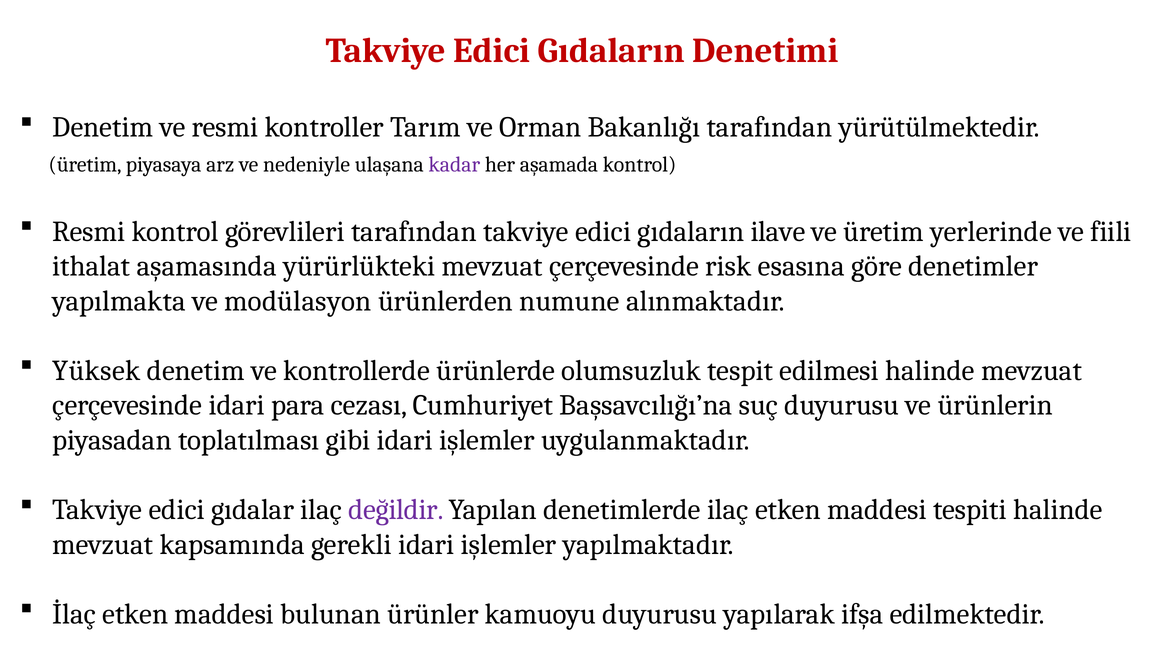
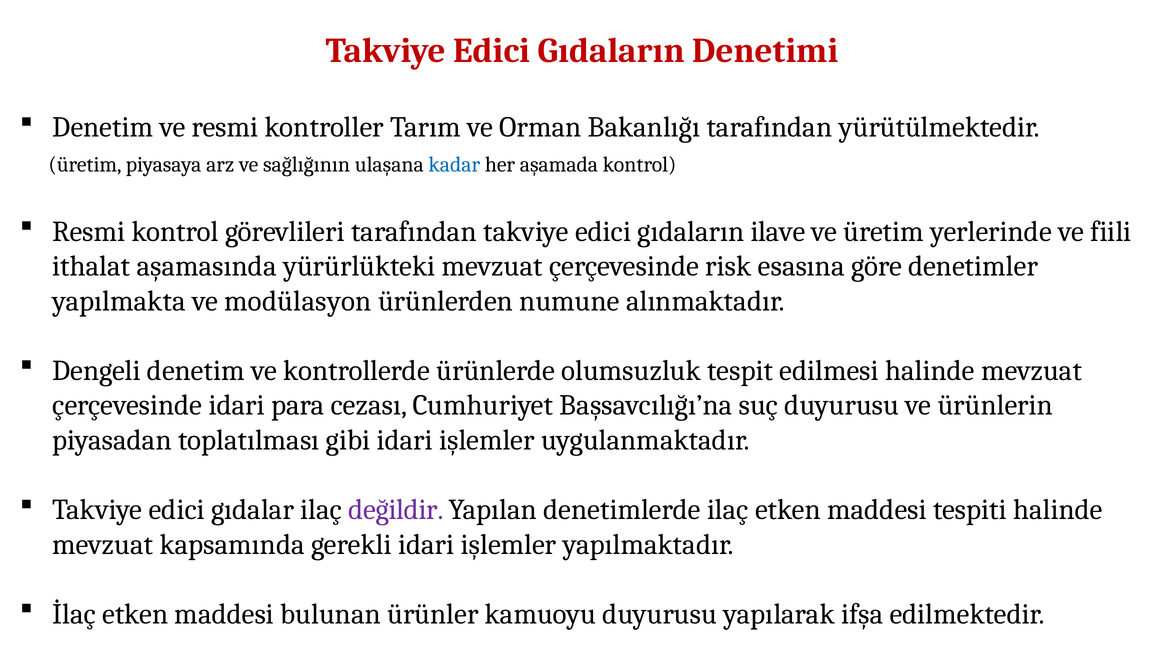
nedeniyle: nedeniyle -> sağlığının
kadar colour: purple -> blue
Yüksek: Yüksek -> Dengeli
